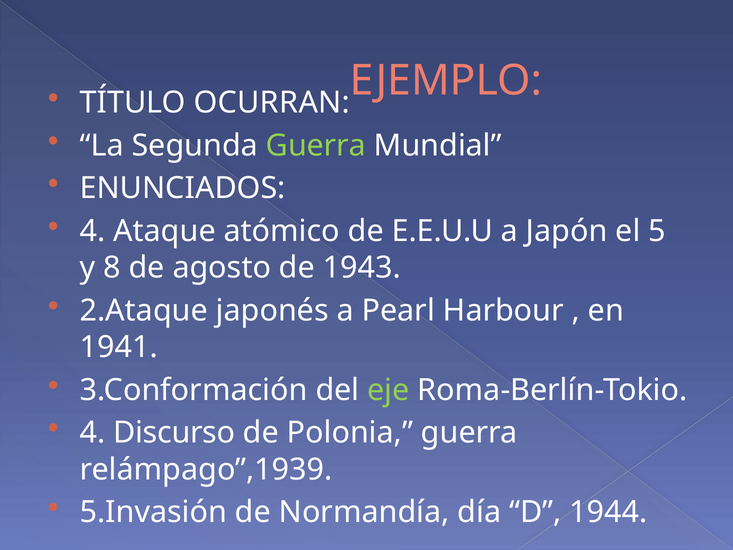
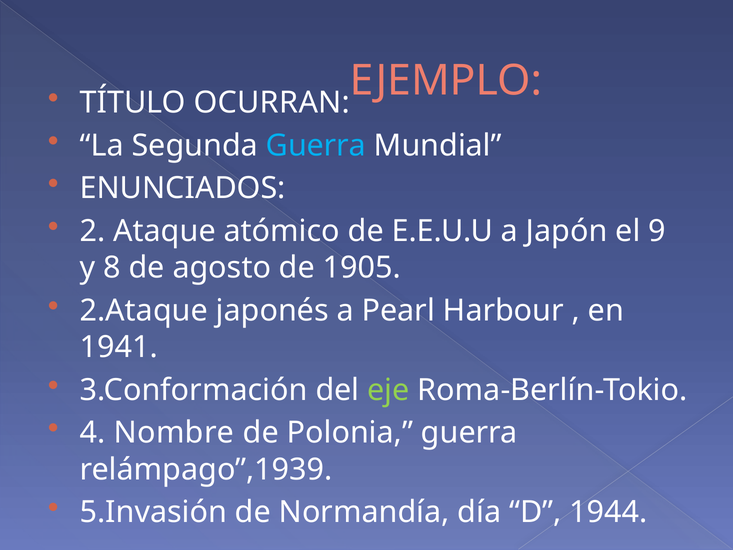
Guerra at (316, 145) colour: light green -> light blue
4 at (93, 231): 4 -> 2
5: 5 -> 9
1943: 1943 -> 1905
Discurso: Discurso -> Nombre
